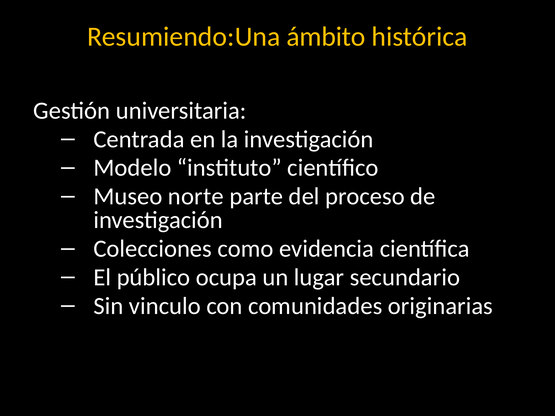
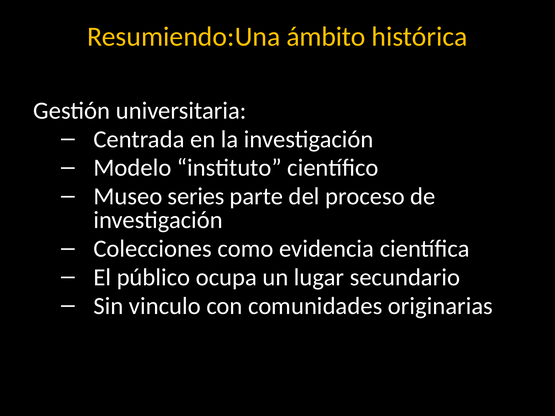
norte: norte -> series
